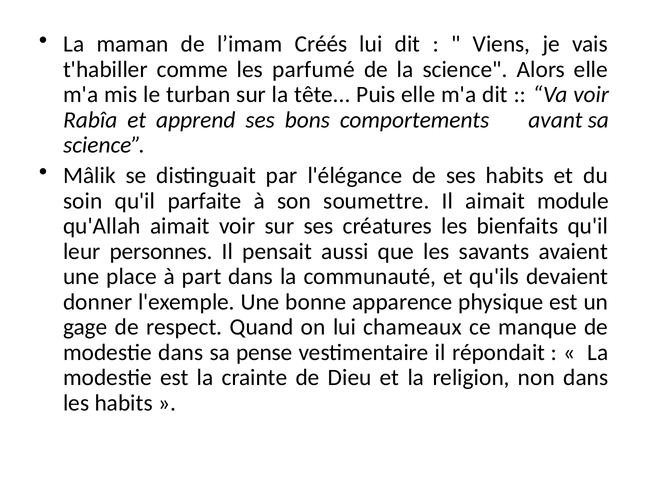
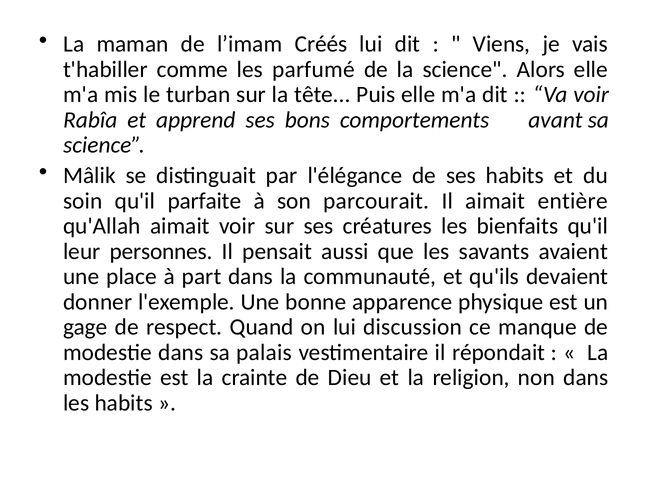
soumettre: soumettre -> parcourait
module: module -> entière
chameaux: chameaux -> discussion
pense: pense -> palais
